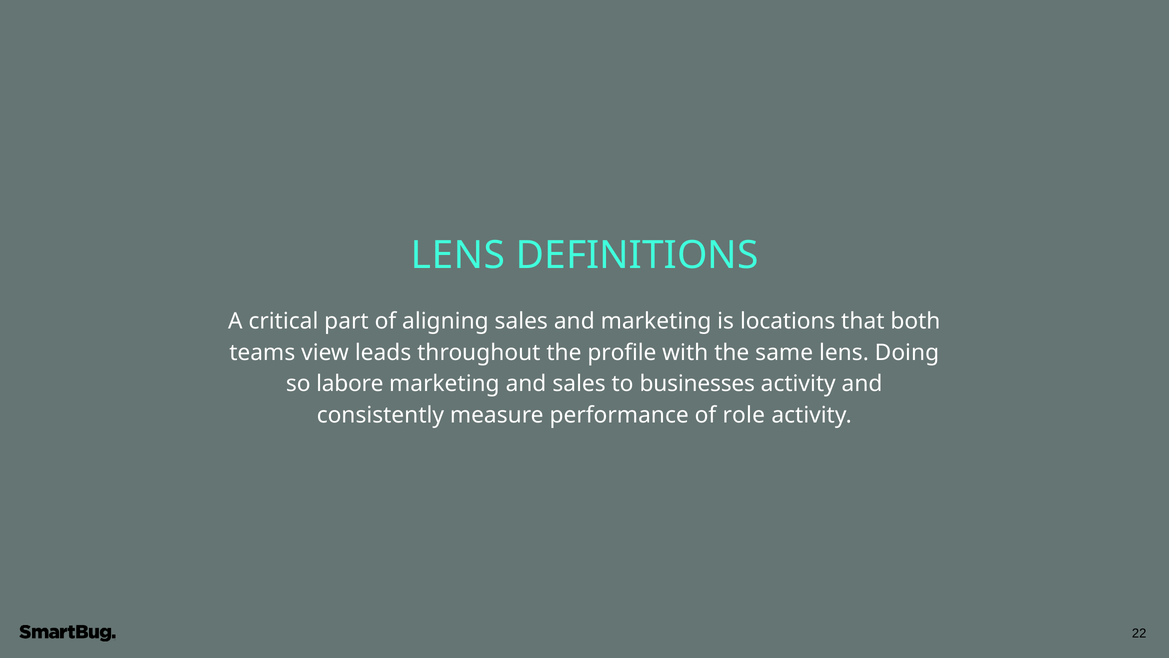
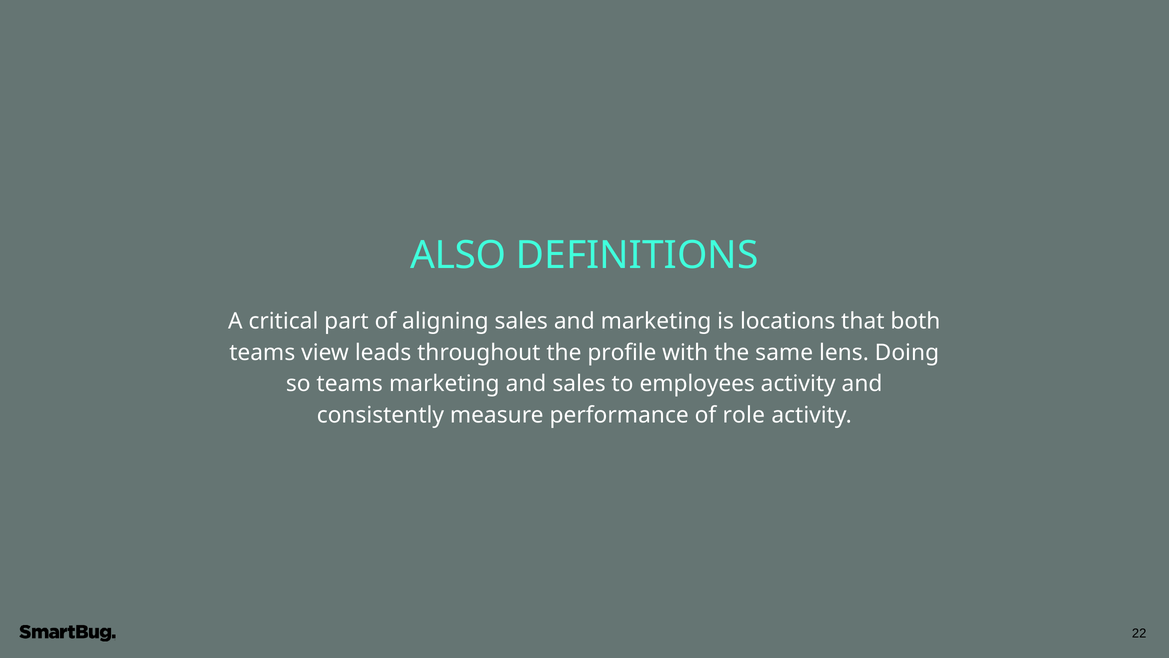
LENS at (458, 255): LENS -> ALSO
so labore: labore -> teams
businesses: businesses -> employees
